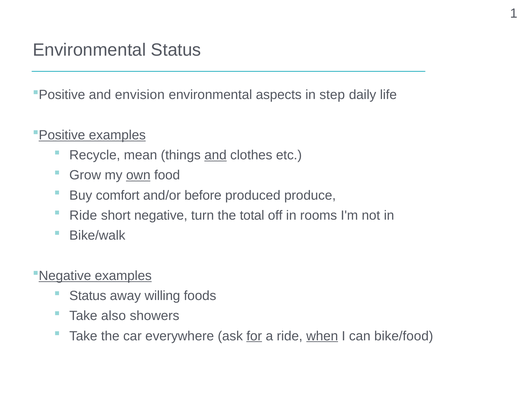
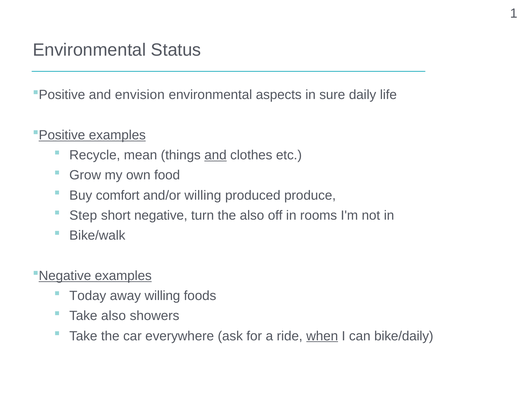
step: step -> sure
own underline: present -> none
and/or before: before -> willing
Ride at (83, 215): Ride -> Step
the total: total -> also
Status at (88, 296): Status -> Today
for underline: present -> none
bike/food: bike/food -> bike/daily
